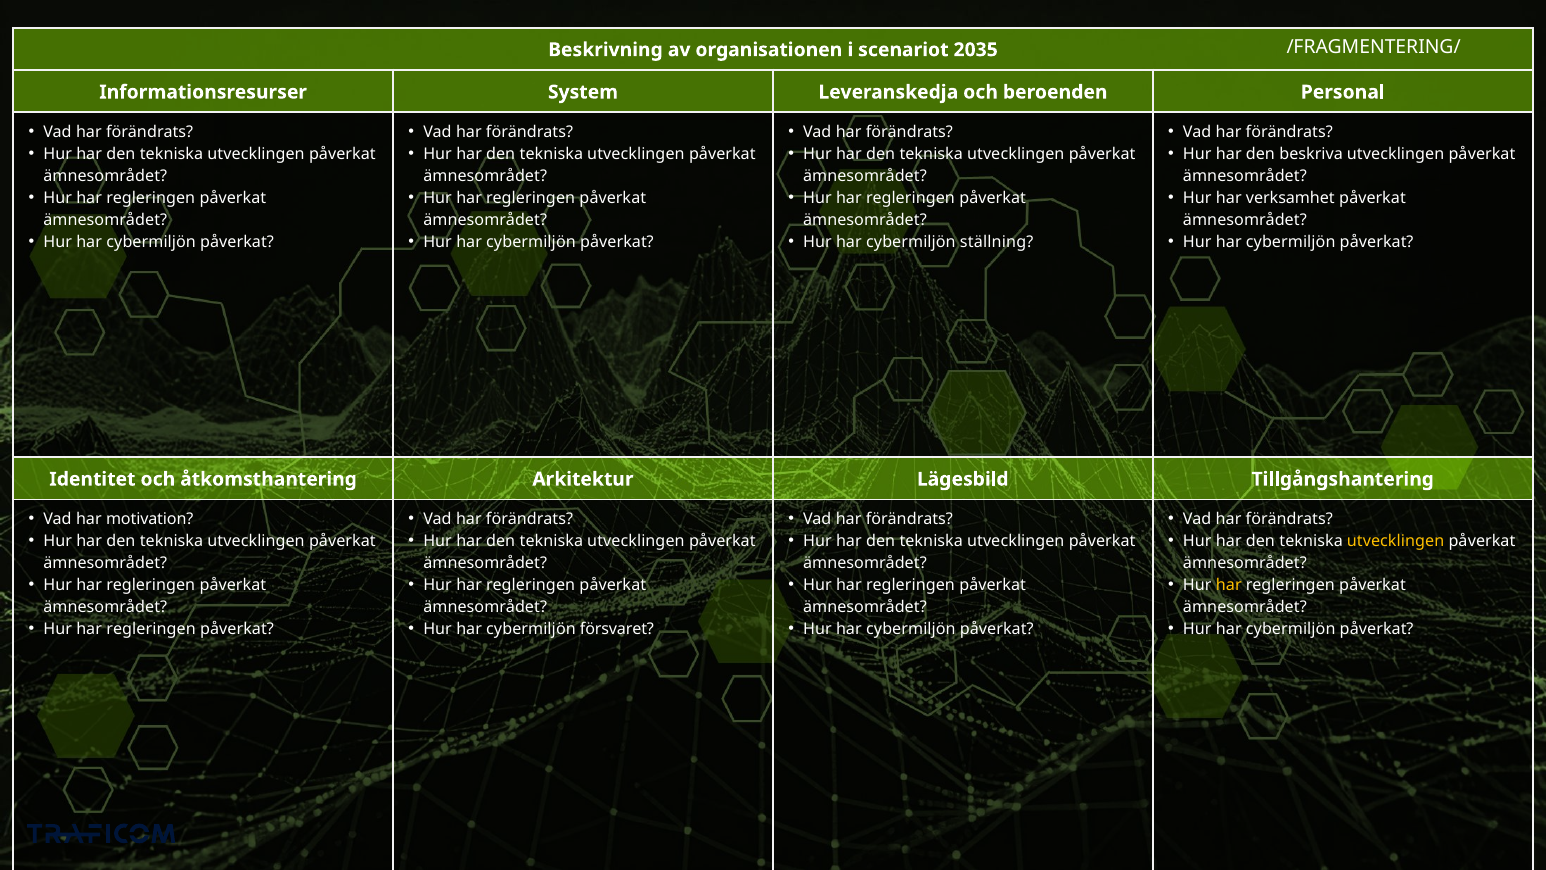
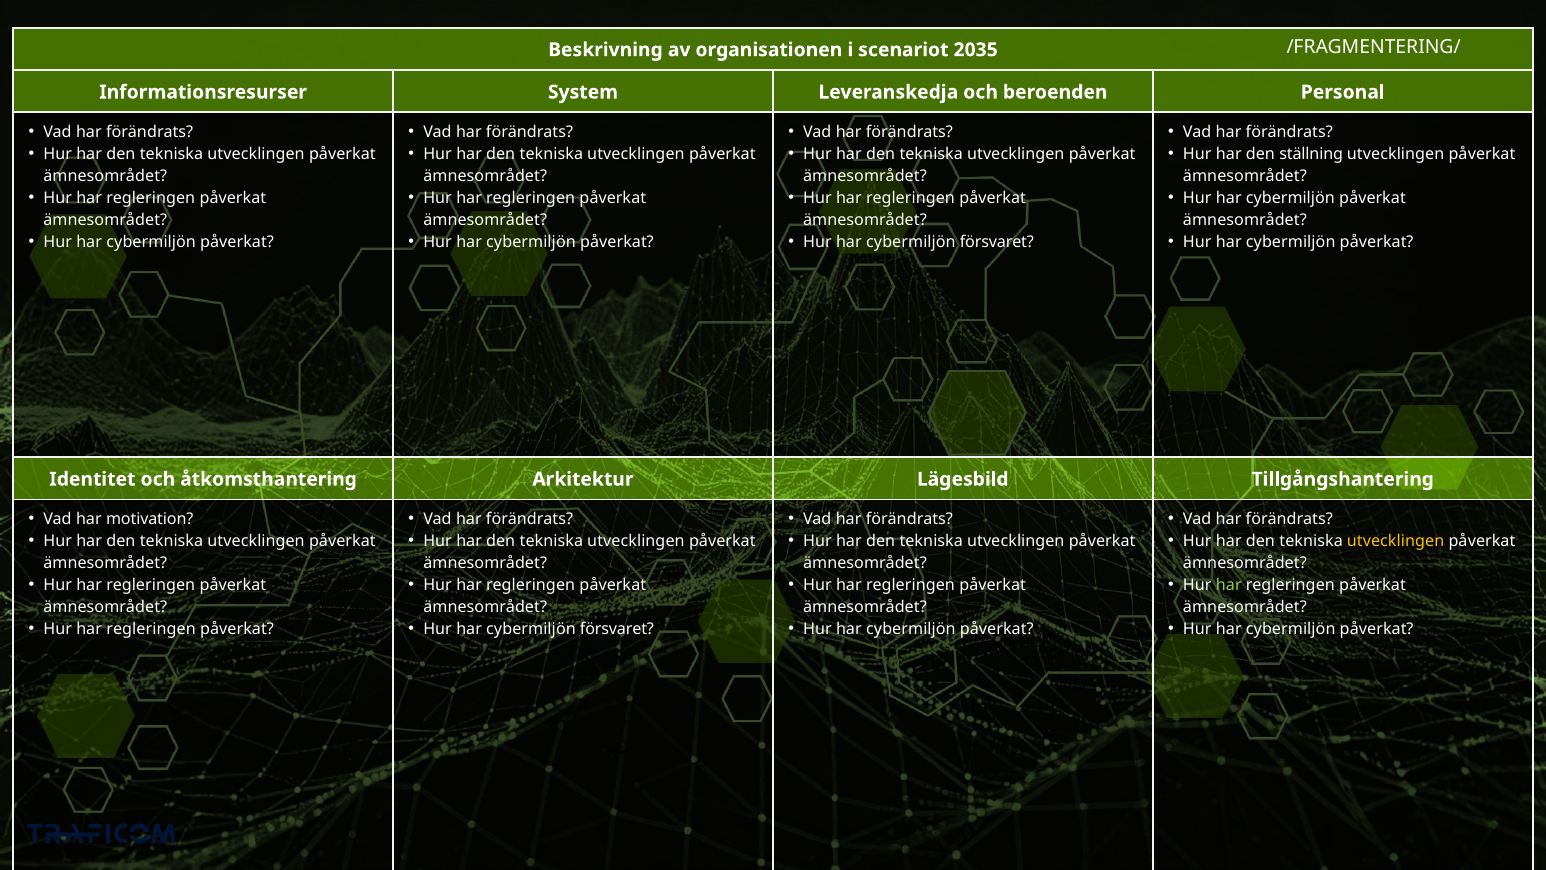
beskriva: beskriva -> ställning
verksamhet at (1290, 198): verksamhet -> cybermiljön
ställning at (997, 242): ställning -> försvaret
har at (1229, 585) colour: yellow -> light green
